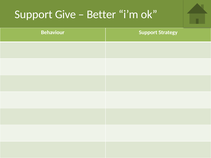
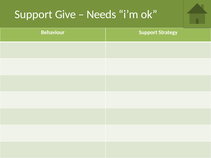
Better: Better -> Needs
